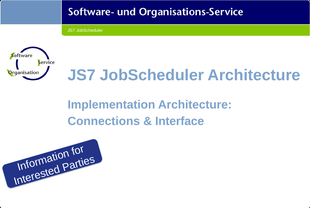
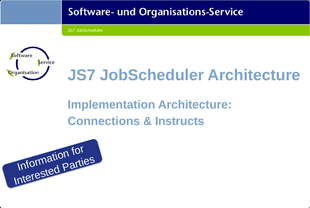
Interface: Interface -> Instructs
